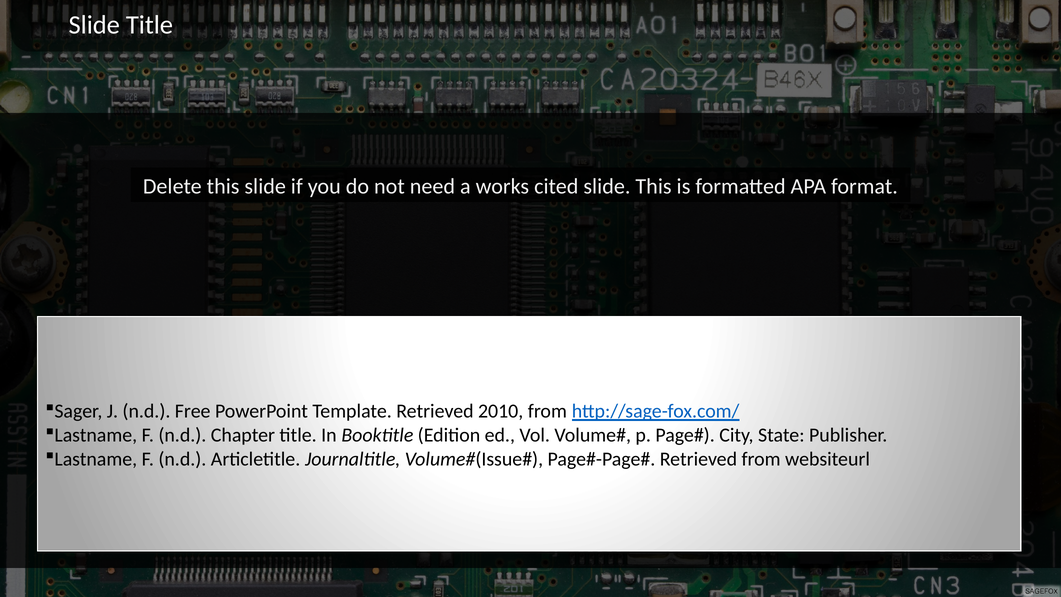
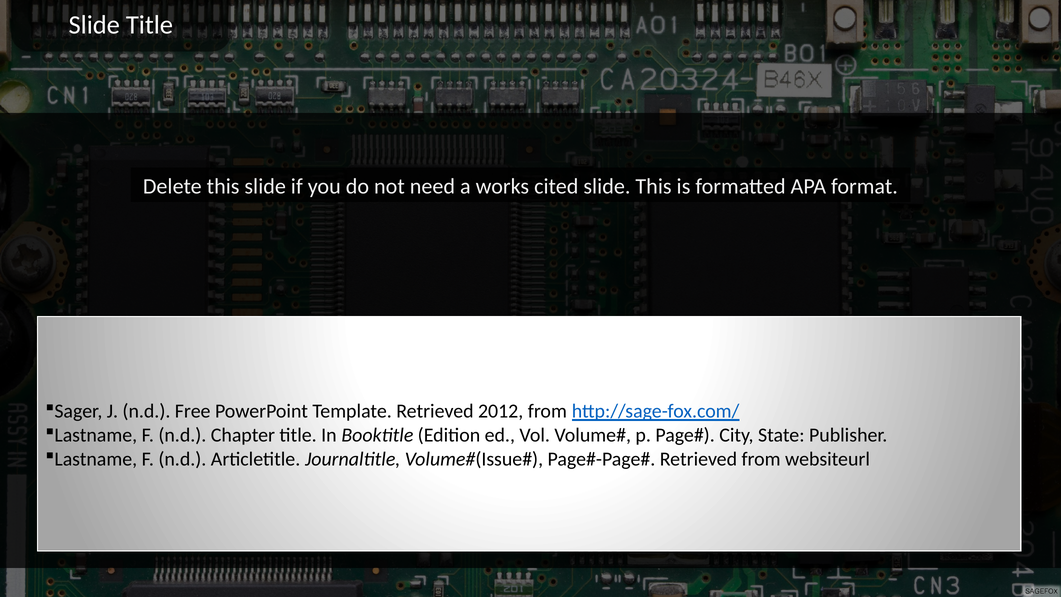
2010: 2010 -> 2012
